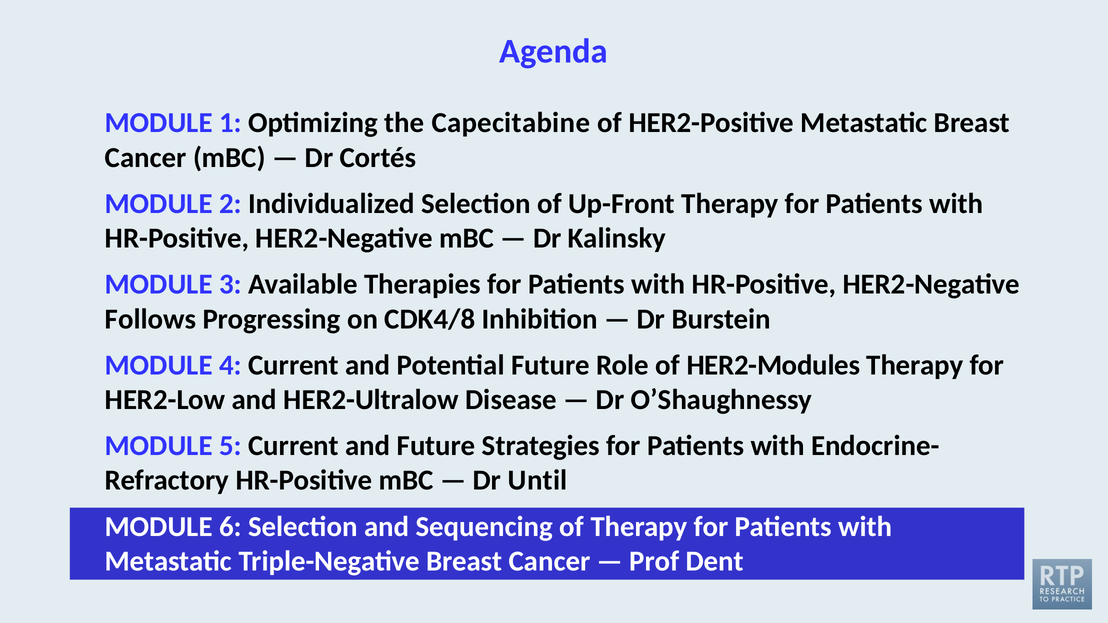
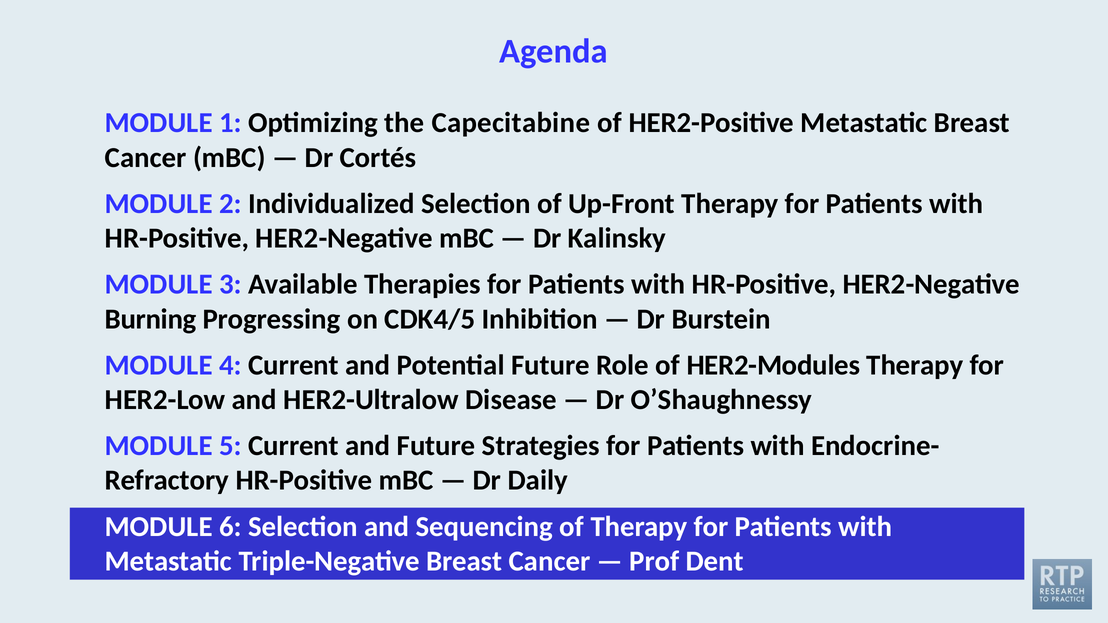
Follows: Follows -> Burning
CDK4/8: CDK4/8 -> CDK4/5
Until: Until -> Daily
